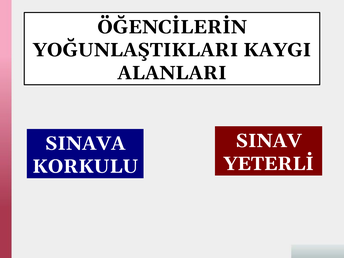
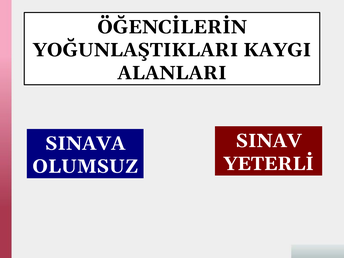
KORKULU: KORKULU -> OLUMSUZ
